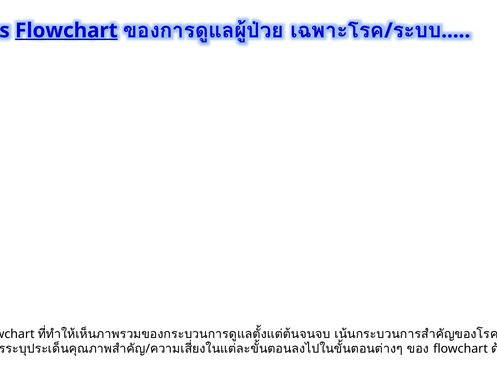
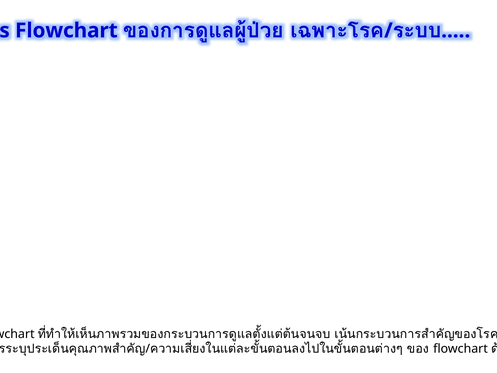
Flowchart at (66, 31) underline: present -> none
